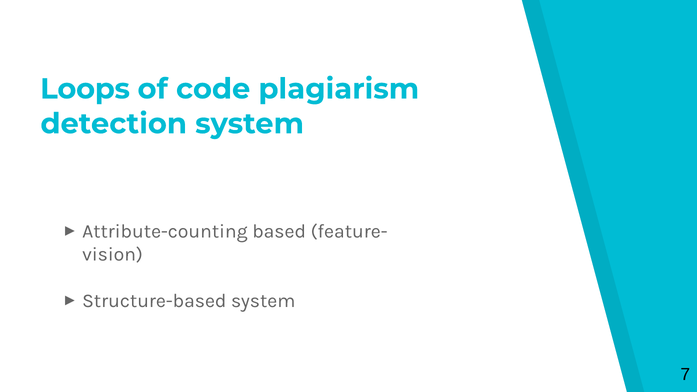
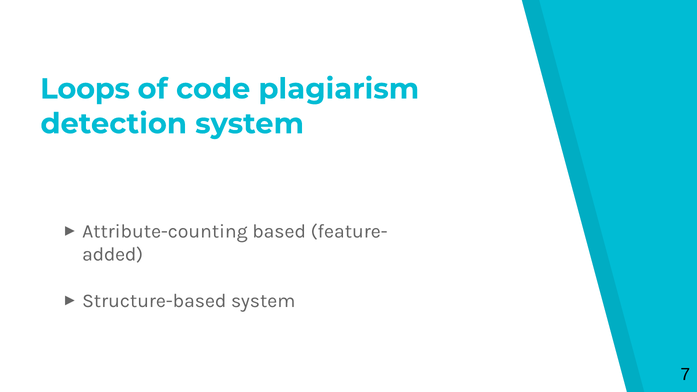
vision: vision -> added
